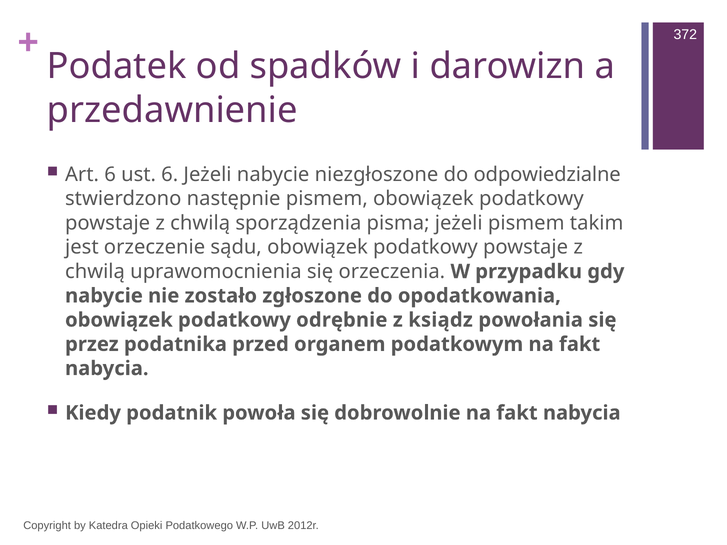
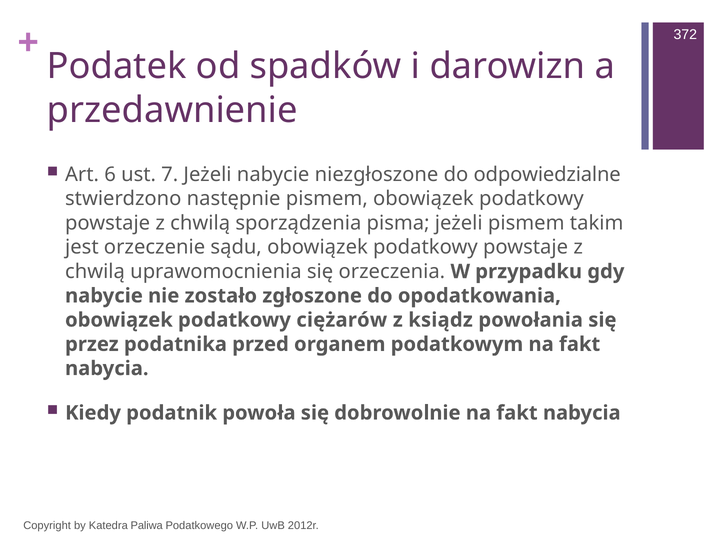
ust 6: 6 -> 7
odrębnie: odrębnie -> ciężarów
Opieki: Opieki -> Paliwa
